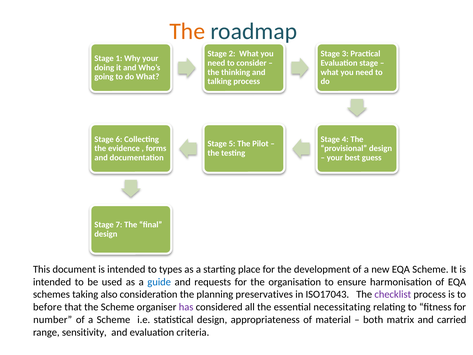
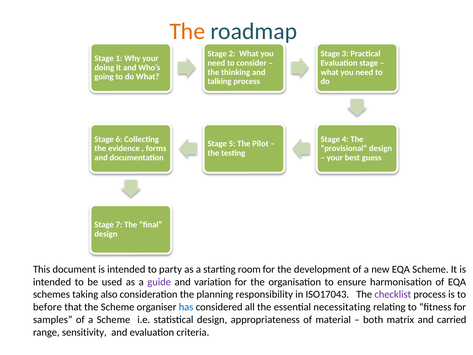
types: types -> party
place: place -> room
guide colour: blue -> purple
requests: requests -> variation
preservatives: preservatives -> responsibility
has colour: purple -> blue
number: number -> samples
